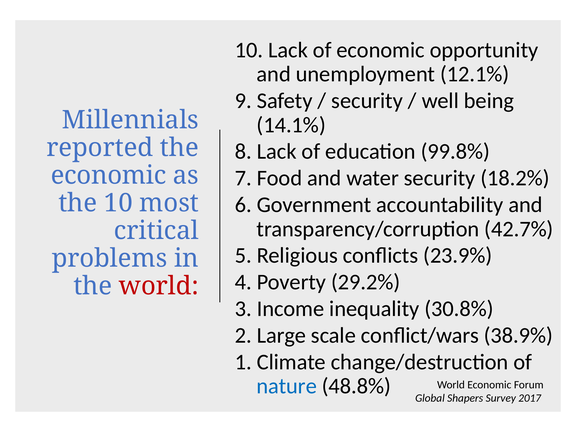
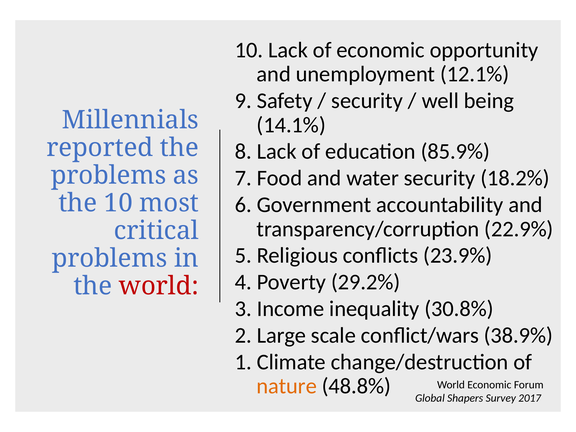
99.8%: 99.8% -> 85.9%
economic at (109, 175): economic -> problems
42.7%: 42.7% -> 22.9%
nature colour: blue -> orange
